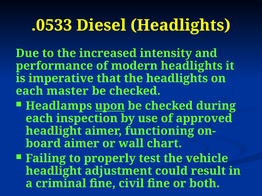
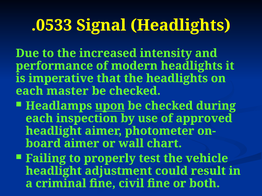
Diesel: Diesel -> Signal
functioning: functioning -> photometer
